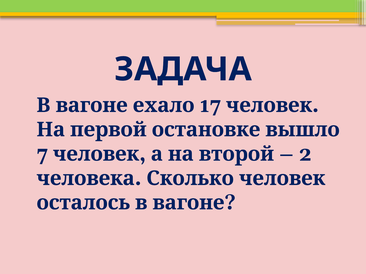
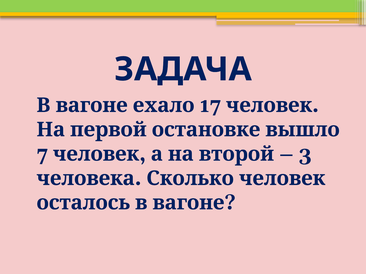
2: 2 -> 3
